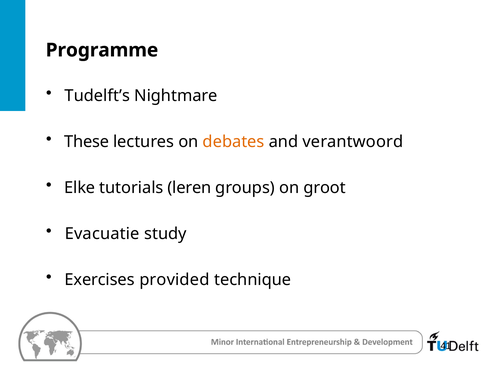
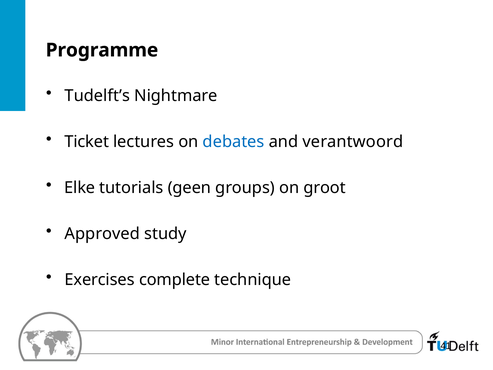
These: These -> Ticket
debates colour: orange -> blue
leren: leren -> geen
Evacuatie: Evacuatie -> Approved
provided: provided -> complete
